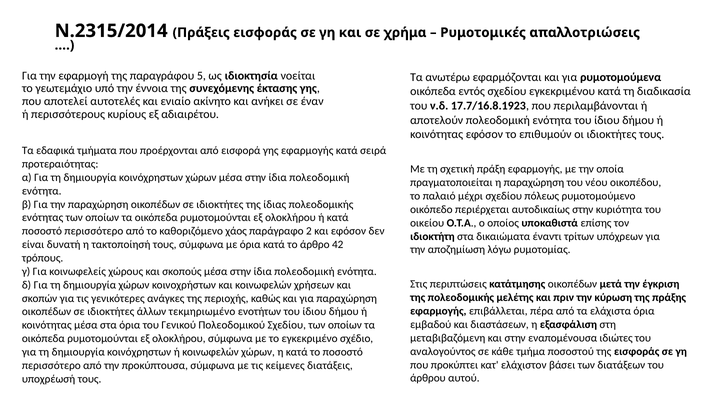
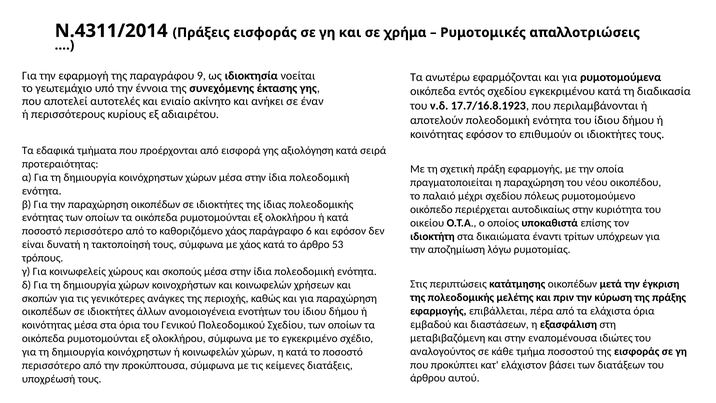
Ν.2315/2014: Ν.2315/2014 -> Ν.4311/2014
5: 5 -> 9
γης εφαρµογής: εφαρµογής -> αξιολόγηση
2: 2 -> 6
με όρια: όρια -> χάος
42: 42 -> 53
τεκμηριωμένο: τεκμηριωμένο -> ανομοιογένεια
